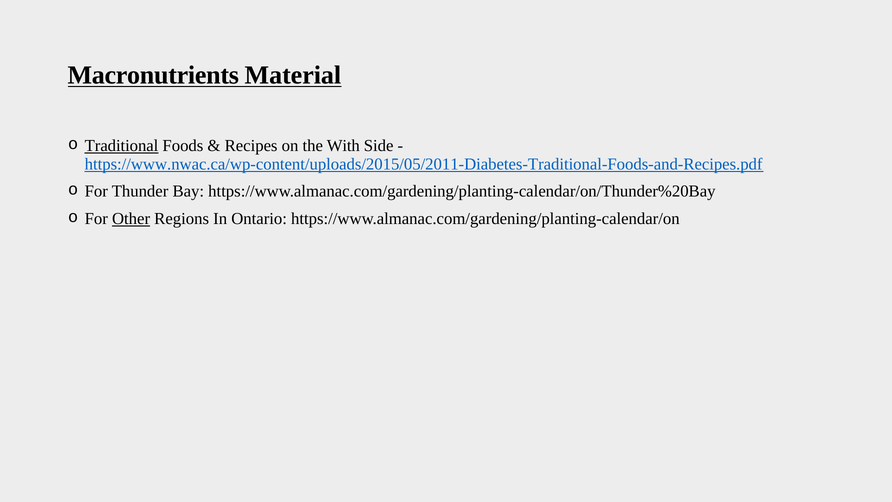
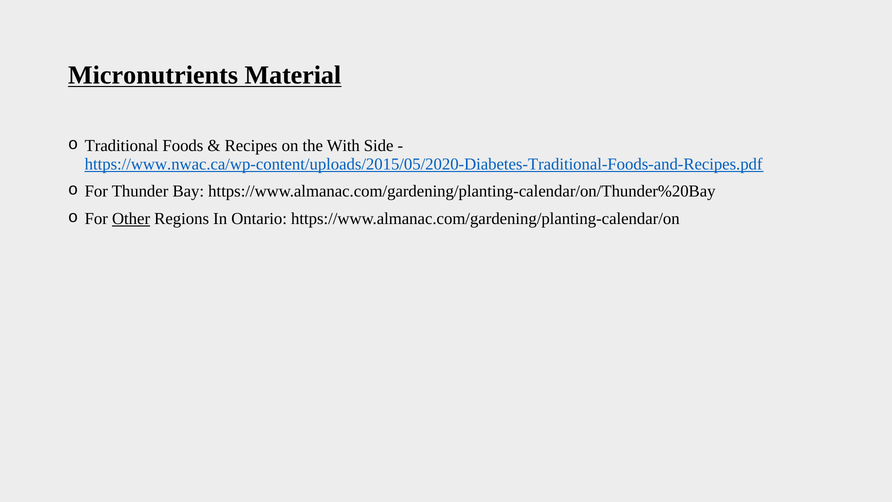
Macronutrients: Macronutrients -> Micronutrients
Traditional underline: present -> none
https://www.nwac.ca/wp-content/uploads/2015/05/2011-Diabetes-Traditional-Foods-and-Recipes.pdf: https://www.nwac.ca/wp-content/uploads/2015/05/2011-Diabetes-Traditional-Foods-and-Recipes.pdf -> https://www.nwac.ca/wp-content/uploads/2015/05/2020-Diabetes-Traditional-Foods-and-Recipes.pdf
